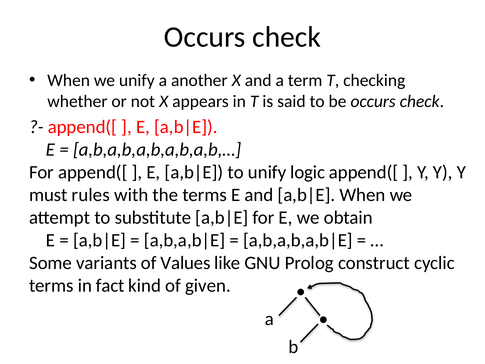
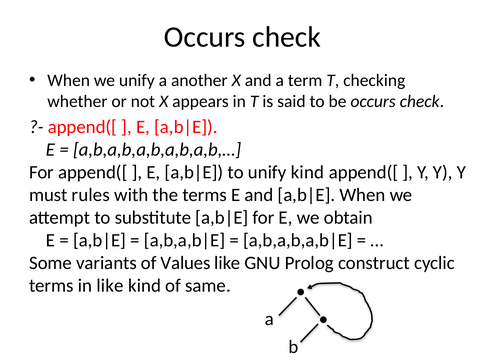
unify logic: logic -> kind
in fact: fact -> like
given: given -> same
